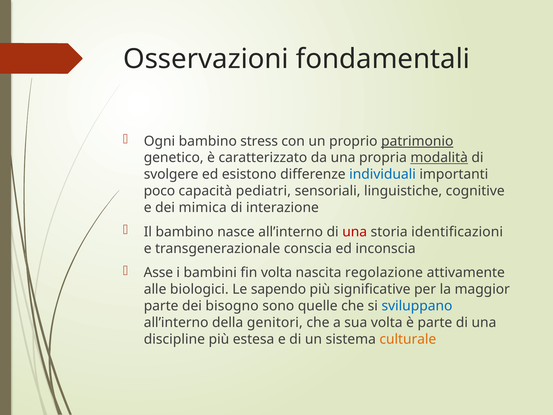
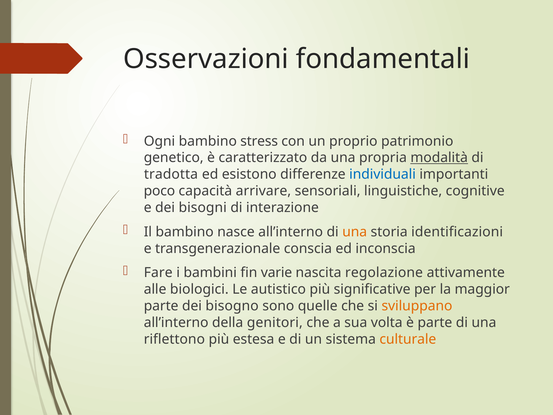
patrimonio underline: present -> none
svolgere: svolgere -> tradotta
pediatri: pediatri -> arrivare
mimica: mimica -> bisogni
una at (355, 232) colour: red -> orange
Asse: Asse -> Fare
fin volta: volta -> varie
sapendo: sapendo -> autistico
sviluppano colour: blue -> orange
discipline: discipline -> riflettono
